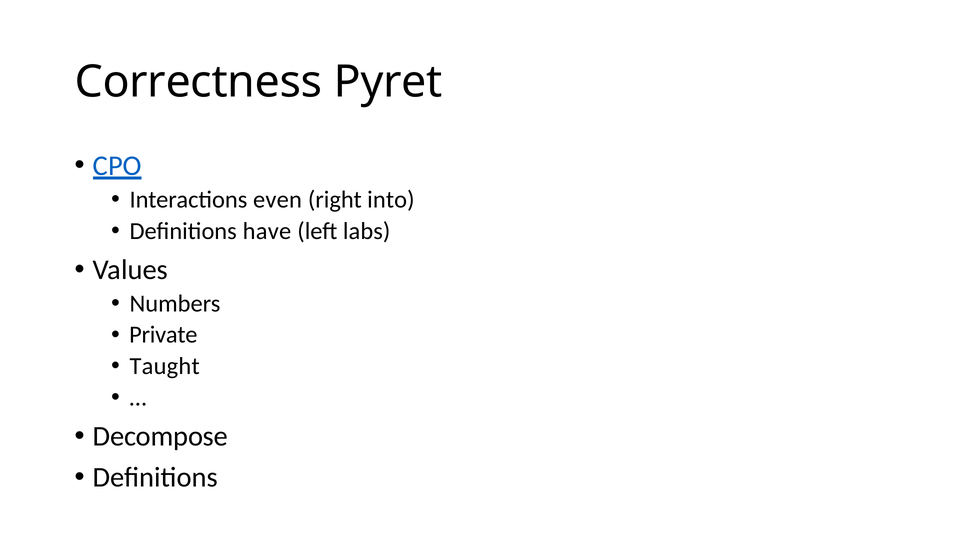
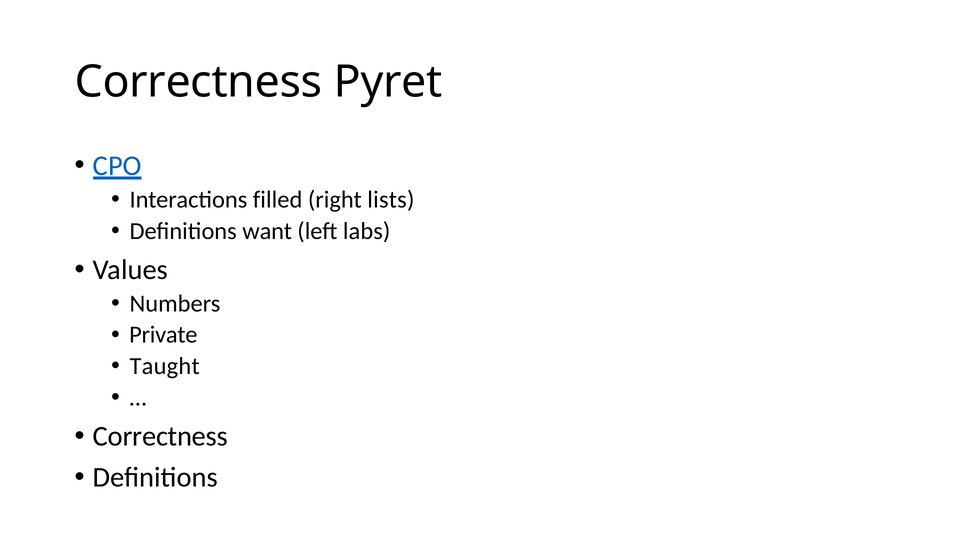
even: even -> filled
into: into -> lists
have: have -> want
Decompose at (160, 437): Decompose -> Correctness
